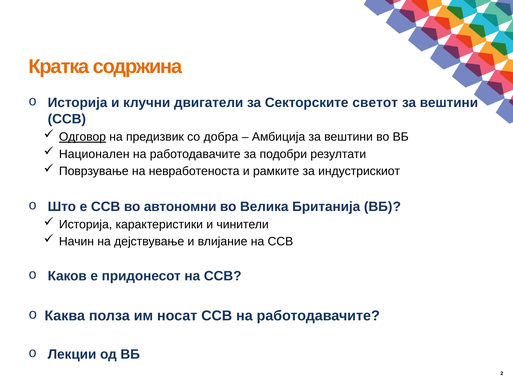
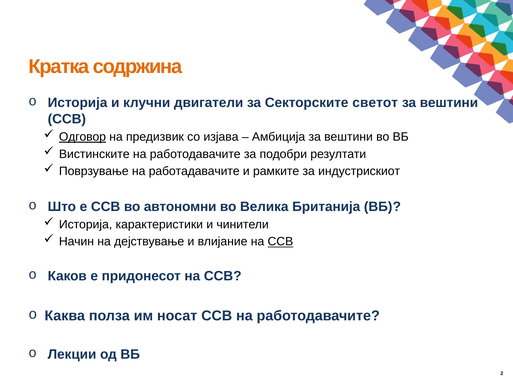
добра: добра -> изјава
Национален: Национален -> Вистинските
невработеноста: невработеноста -> работадавачите
ССВ at (280, 241) underline: none -> present
